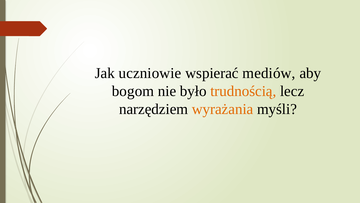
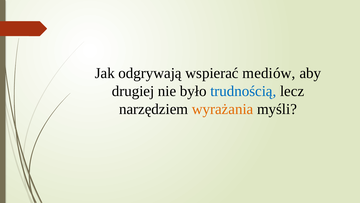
uczniowie: uczniowie -> odgrywają
bogom: bogom -> drugiej
trudnością colour: orange -> blue
